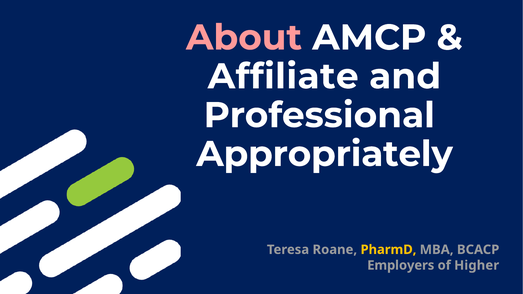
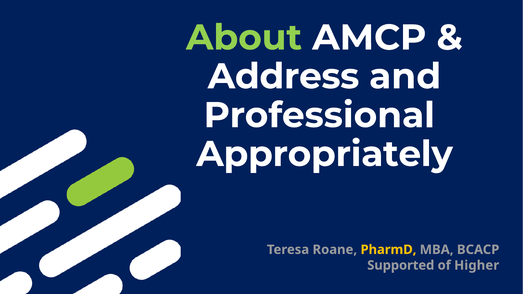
About colour: pink -> light green
Affiliate: Affiliate -> Address
Employers: Employers -> Supported
